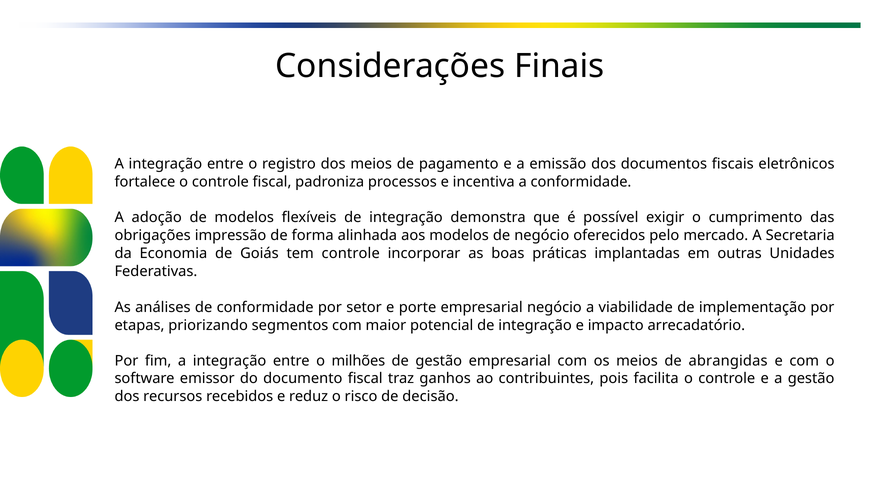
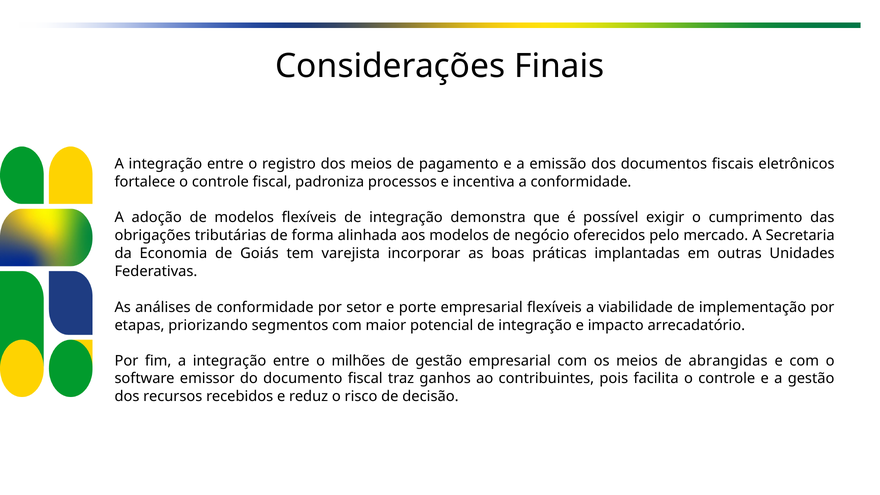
impressão: impressão -> tributárias
tem controle: controle -> varejista
empresarial negócio: negócio -> flexíveis
